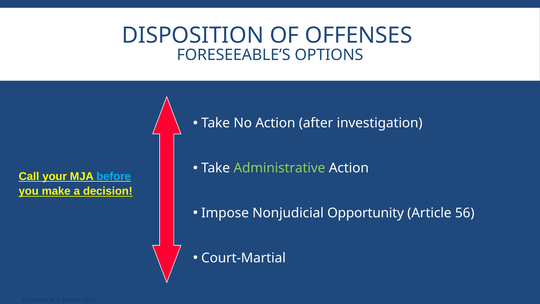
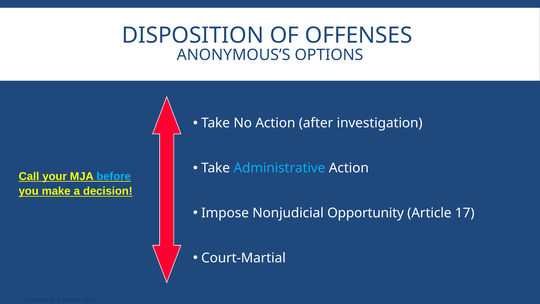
FORESEEABLE’S: FORESEEABLE’S -> ANONYMOUS’S
Administrative colour: light green -> light blue
56: 56 -> 17
